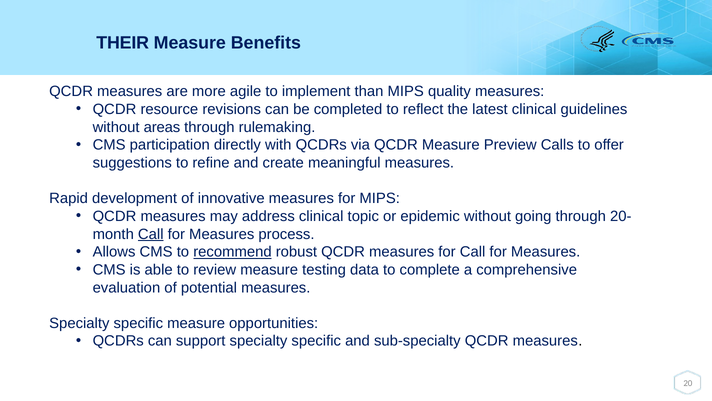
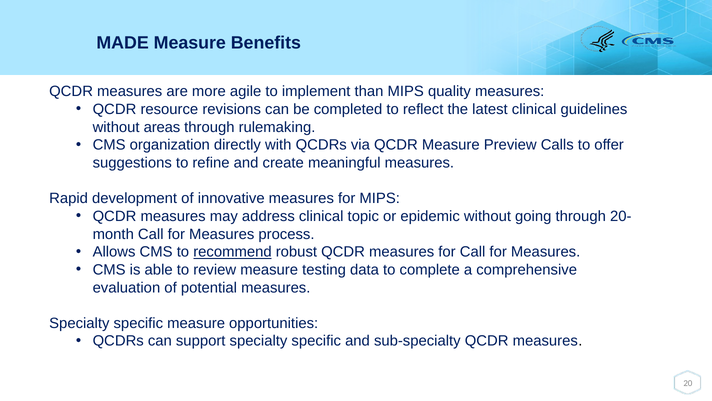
THEIR: THEIR -> MADE
participation: participation -> organization
Call at (151, 234) underline: present -> none
